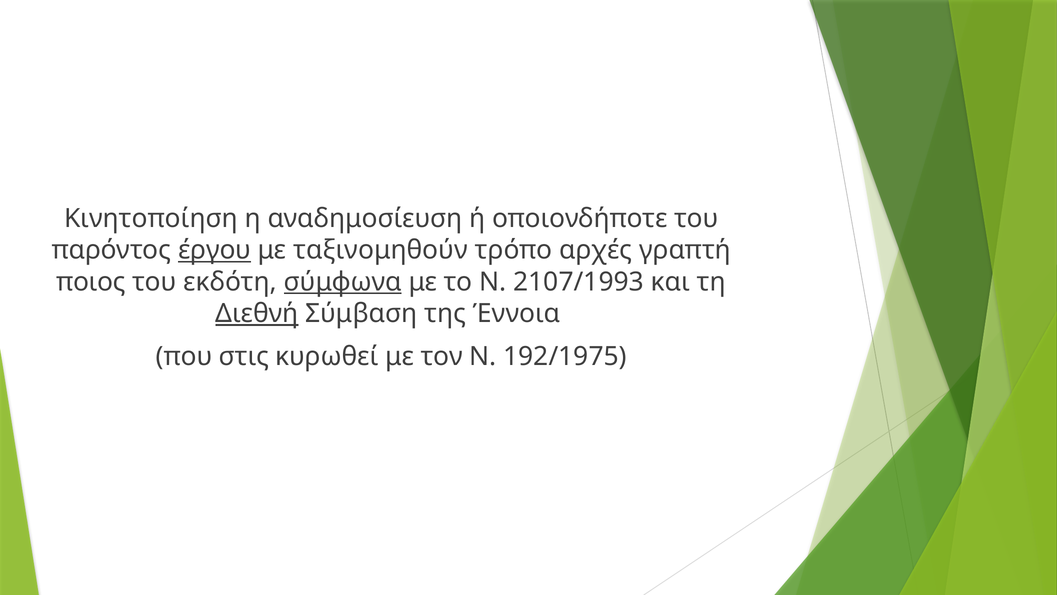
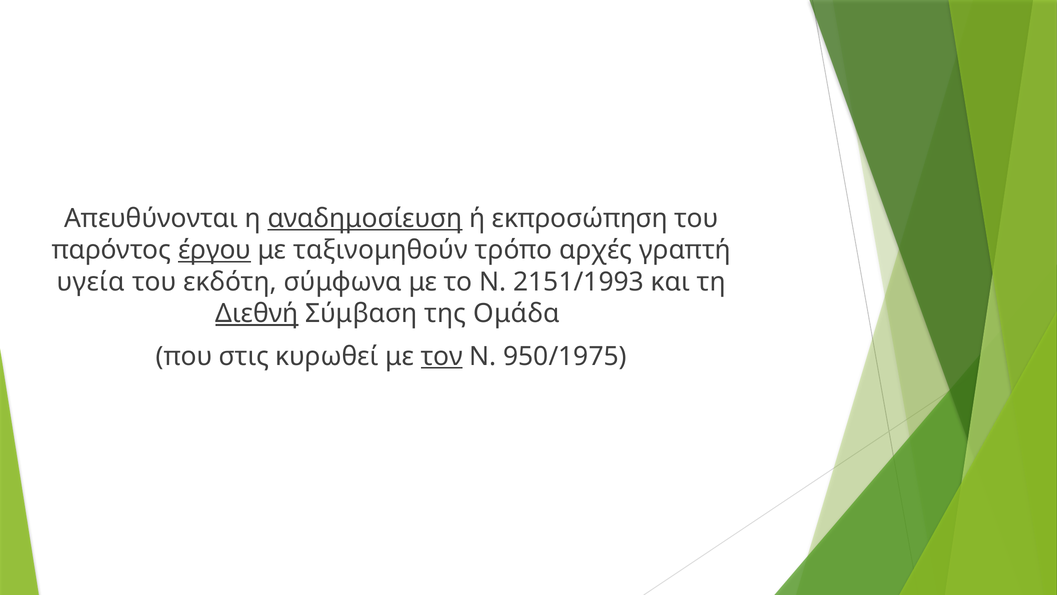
Κινητοποίηση: Κινητοποίηση -> Απευθύνονται
αναδημοσίευση underline: none -> present
οποιονδήποτε: οποιονδήποτε -> εκπροσώπηση
ποιος: ποιος -> υγεία
σύμφωνα underline: present -> none
2107/1993: 2107/1993 -> 2151/1993
Έννοια: Έννοια -> Ομάδα
τον underline: none -> present
192/1975: 192/1975 -> 950/1975
